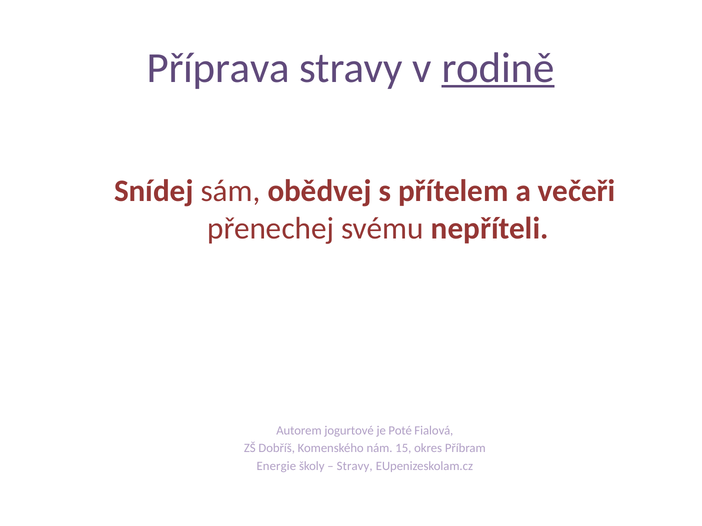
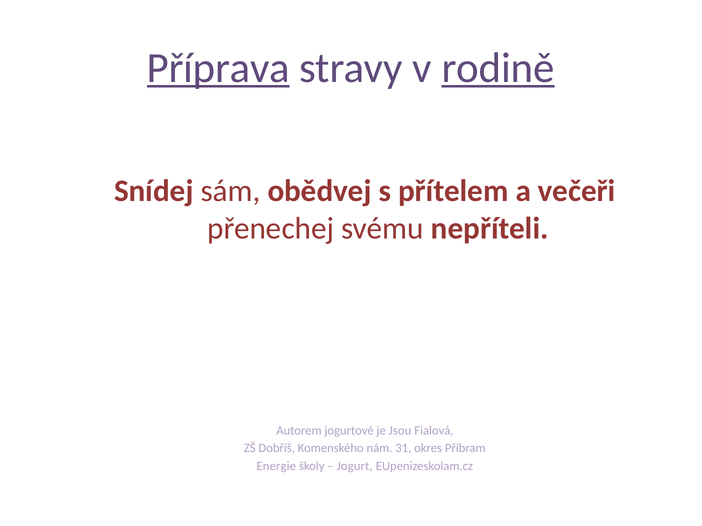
Příprava underline: none -> present
Poté: Poté -> Jsou
15: 15 -> 31
Stravy at (355, 466): Stravy -> Jogurt
